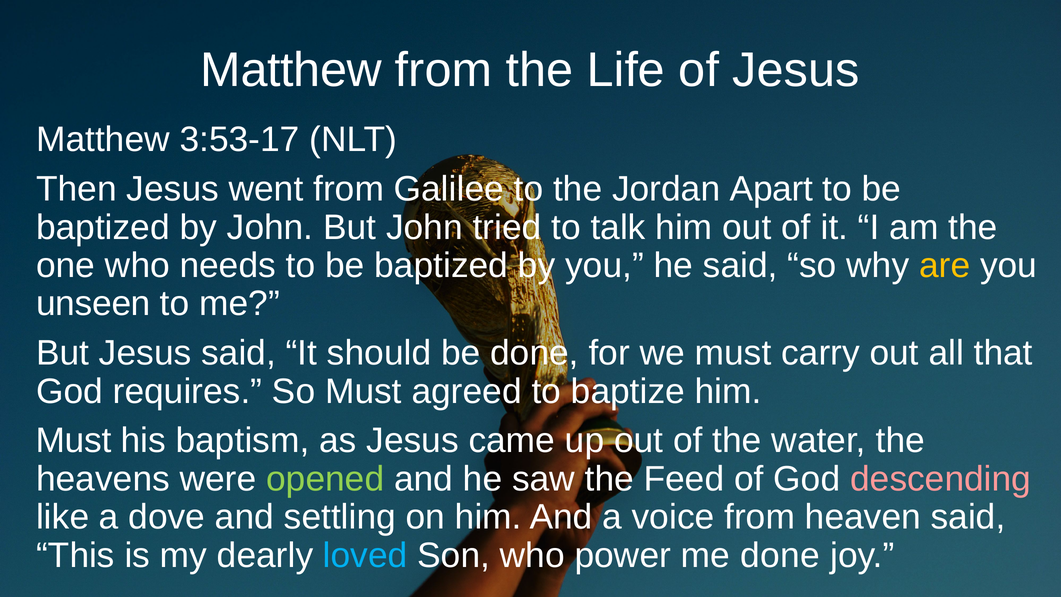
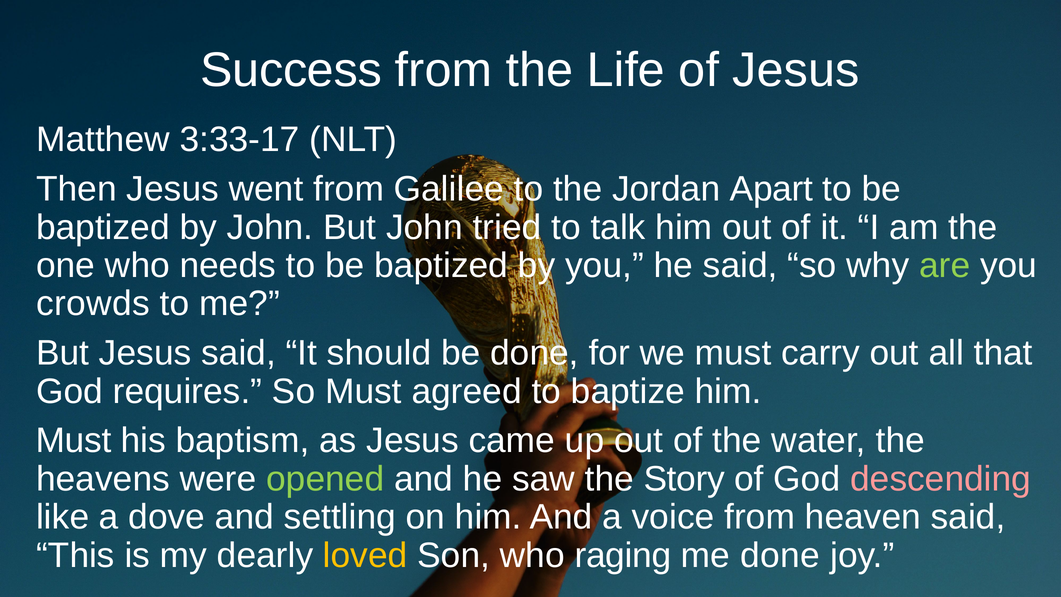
Matthew at (291, 70): Matthew -> Success
3:53-17: 3:53-17 -> 3:33-17
are colour: yellow -> light green
unseen: unseen -> crowds
Feed: Feed -> Story
loved colour: light blue -> yellow
power: power -> raging
